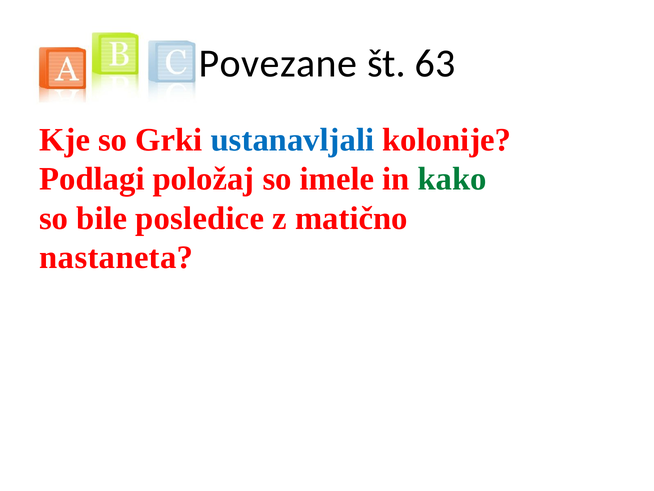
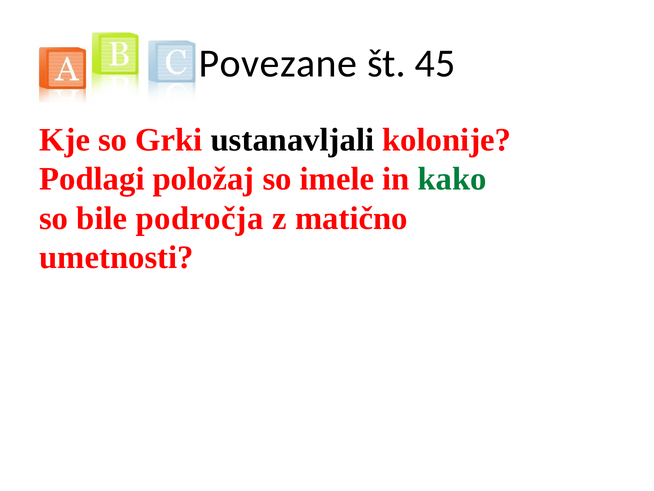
63: 63 -> 45
ustanavljali colour: blue -> black
posledice: posledice -> področja
nastaneta: nastaneta -> umetnosti
